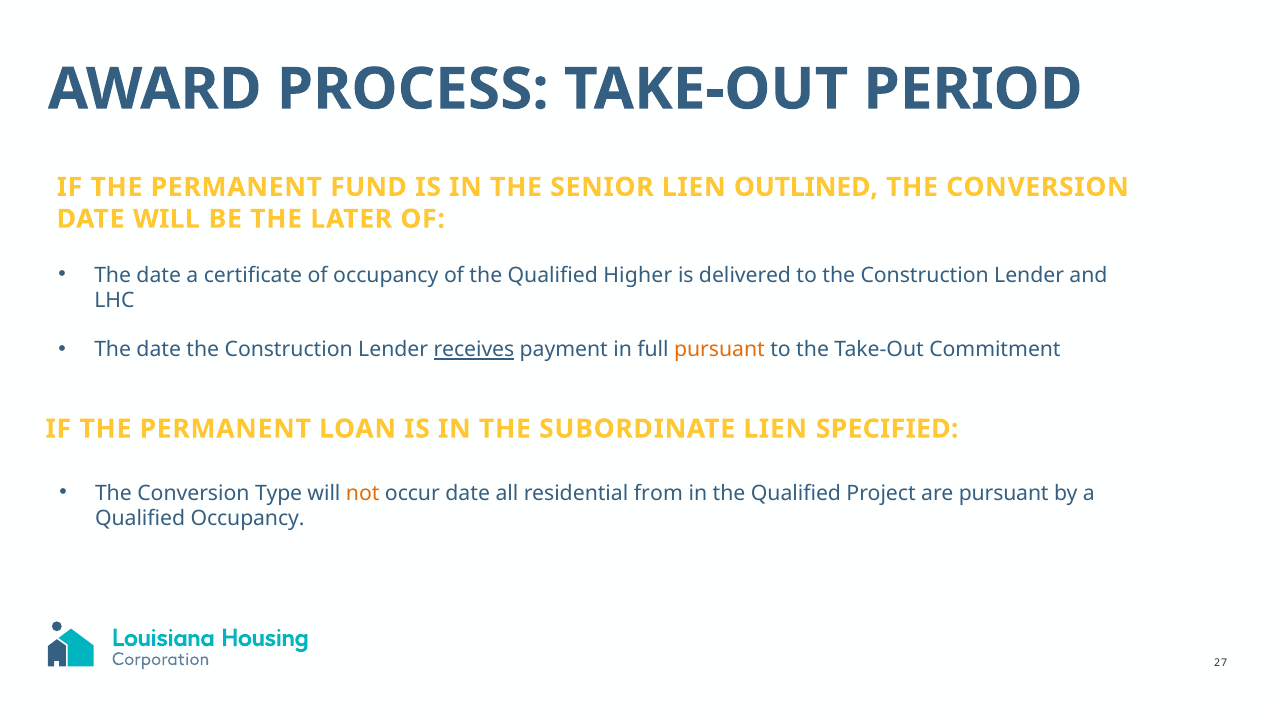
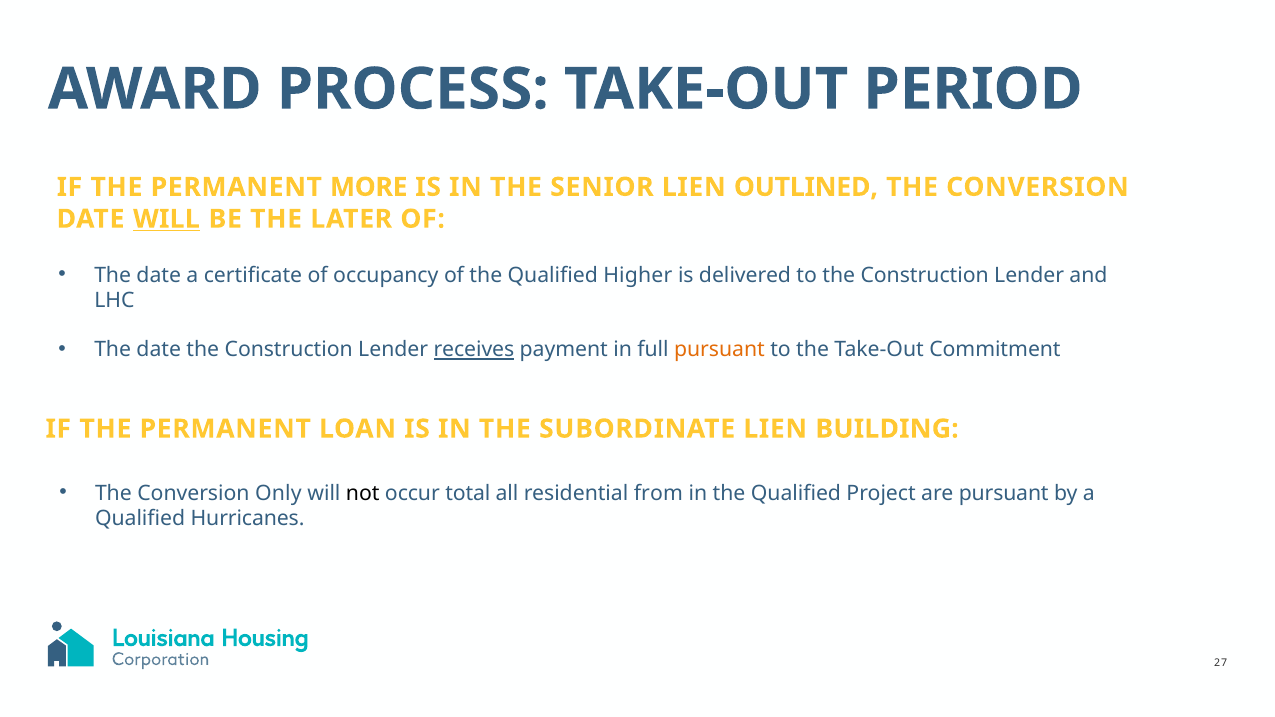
FUND: FUND -> MORE
WILL at (166, 219) underline: none -> present
SPECIFIED: SPECIFIED -> BUILDING
Type: Type -> Only
not colour: orange -> black
occur date: date -> total
Qualified Occupancy: Occupancy -> Hurricanes
